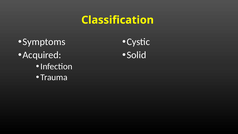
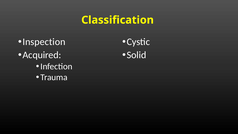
Symptoms: Symptoms -> Inspection
